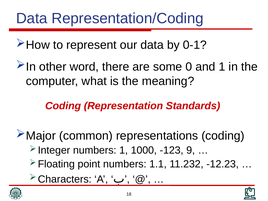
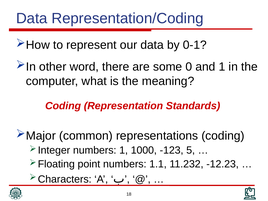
9: 9 -> 5
